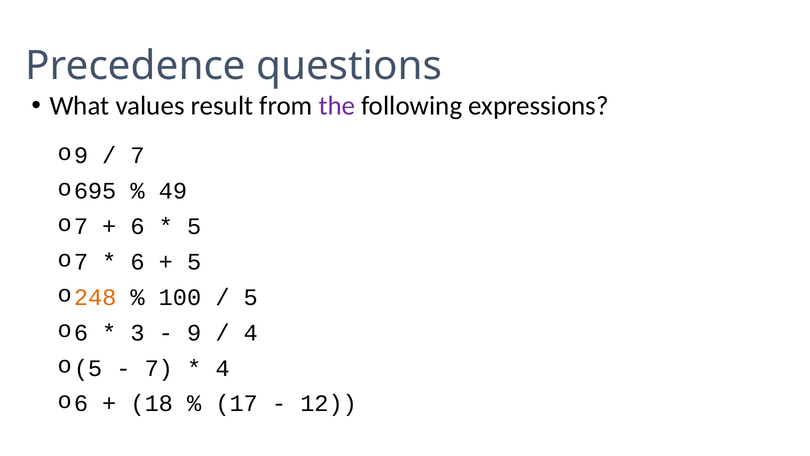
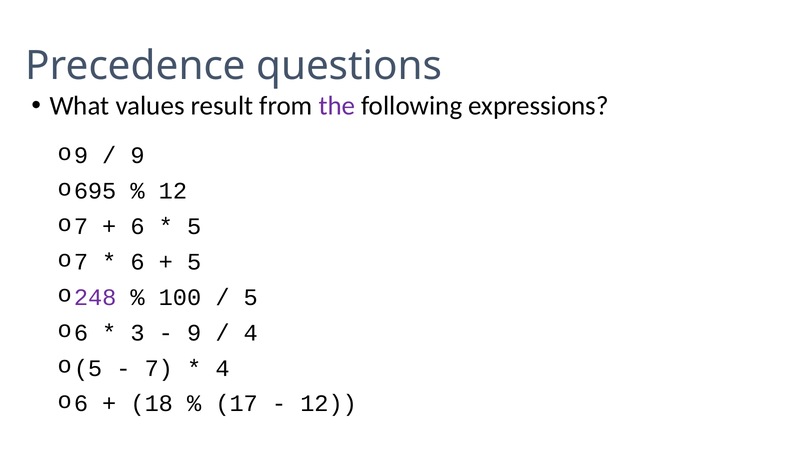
7 at (138, 156): 7 -> 9
49 at (173, 191): 49 -> 12
248 colour: orange -> purple
